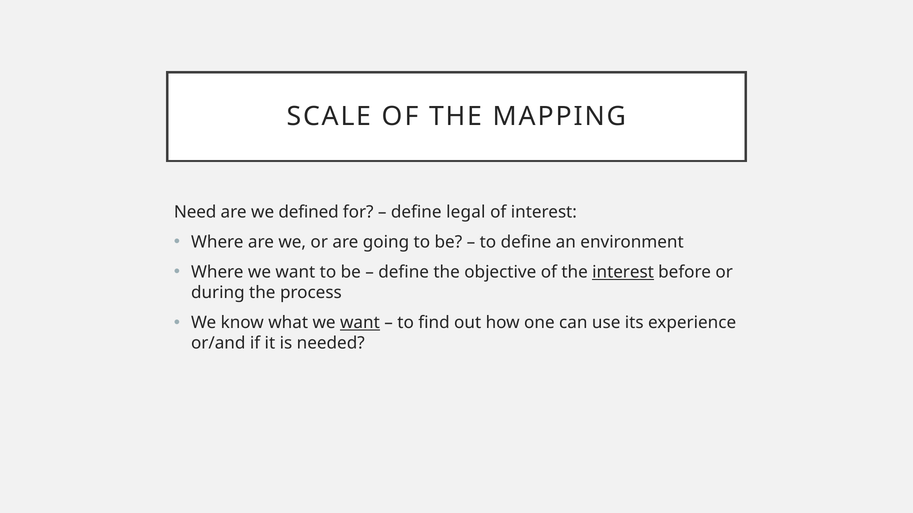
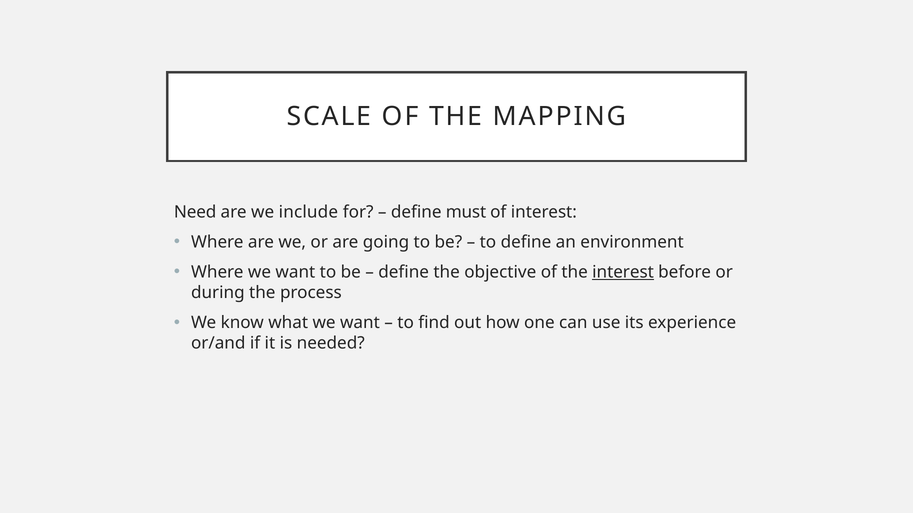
defined: defined -> include
legal: legal -> must
want at (360, 323) underline: present -> none
